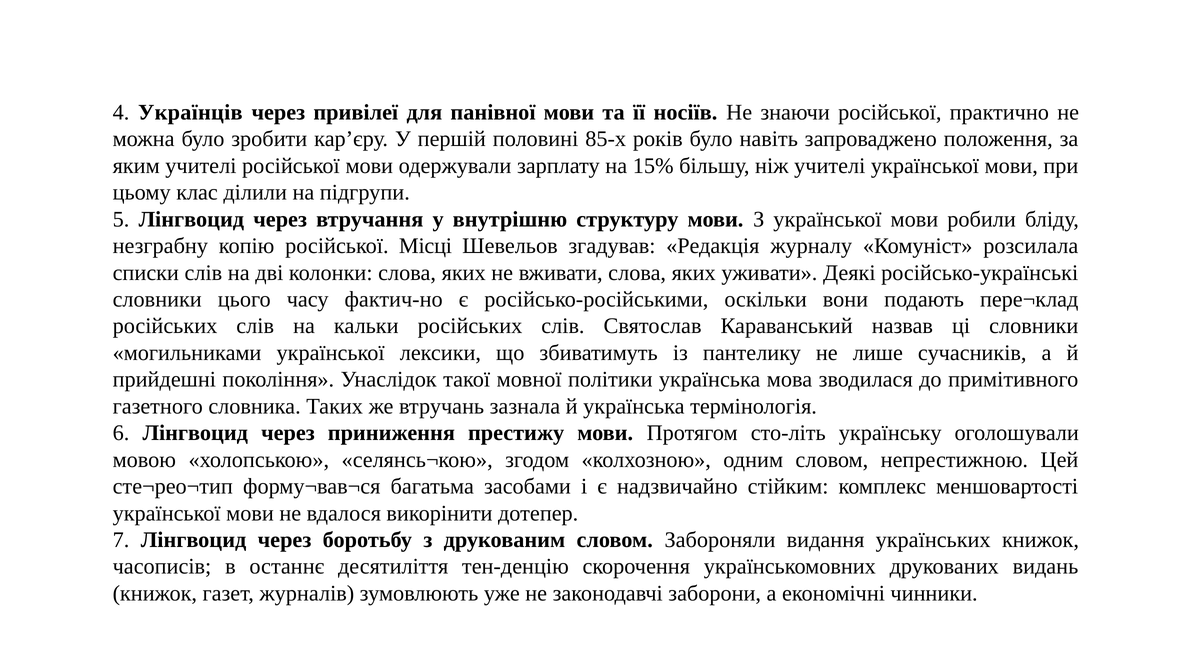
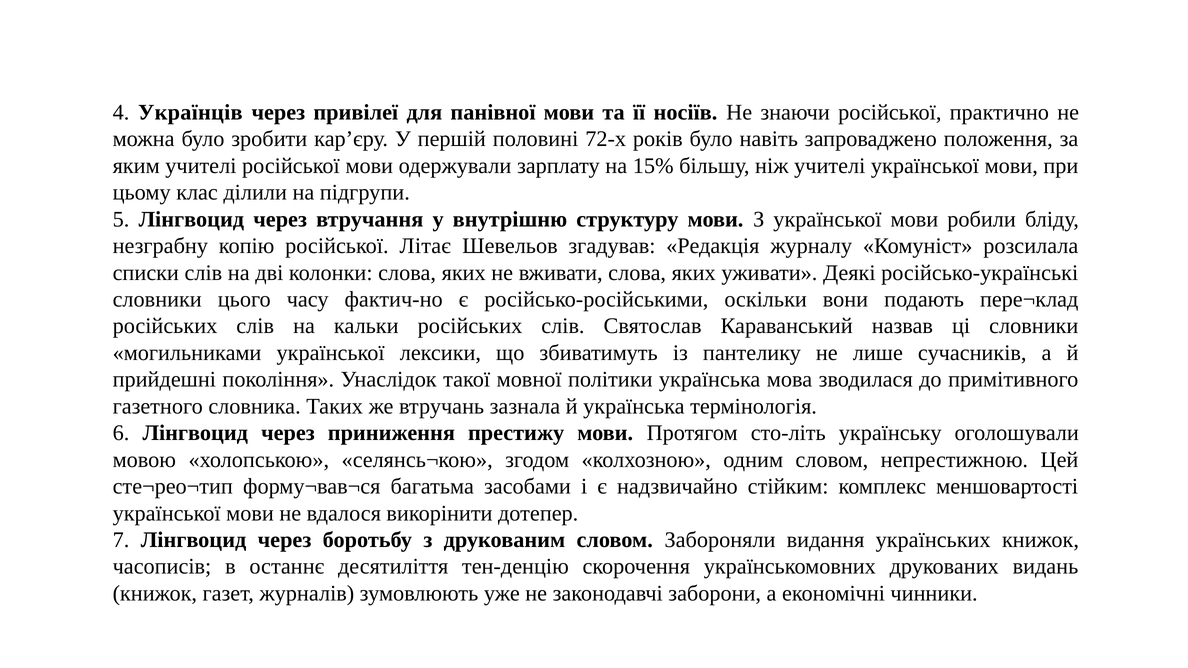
85-х: 85-х -> 72-х
Місці: Місці -> Літає
